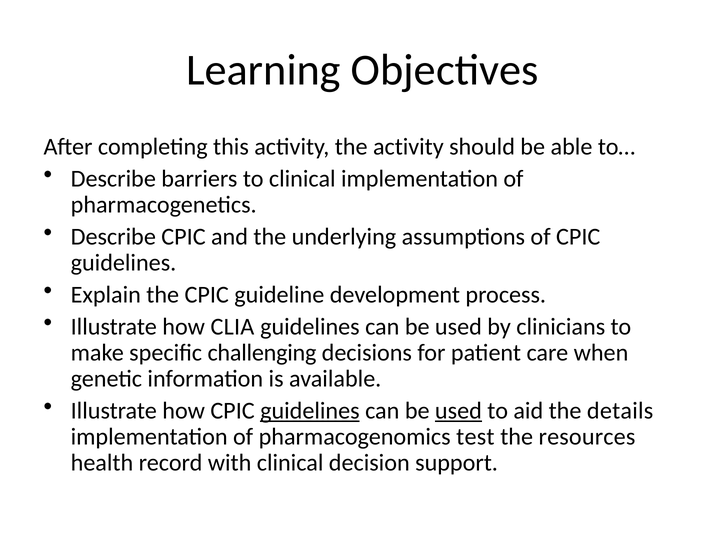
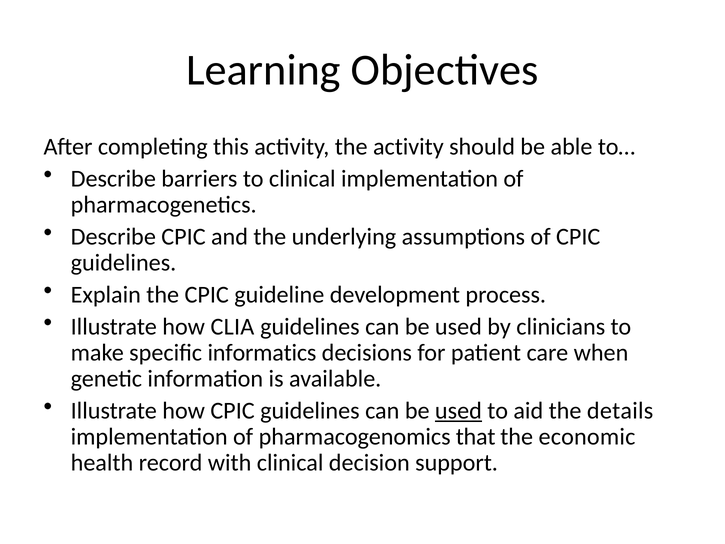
challenging: challenging -> informatics
guidelines at (310, 410) underline: present -> none
test: test -> that
resources: resources -> economic
